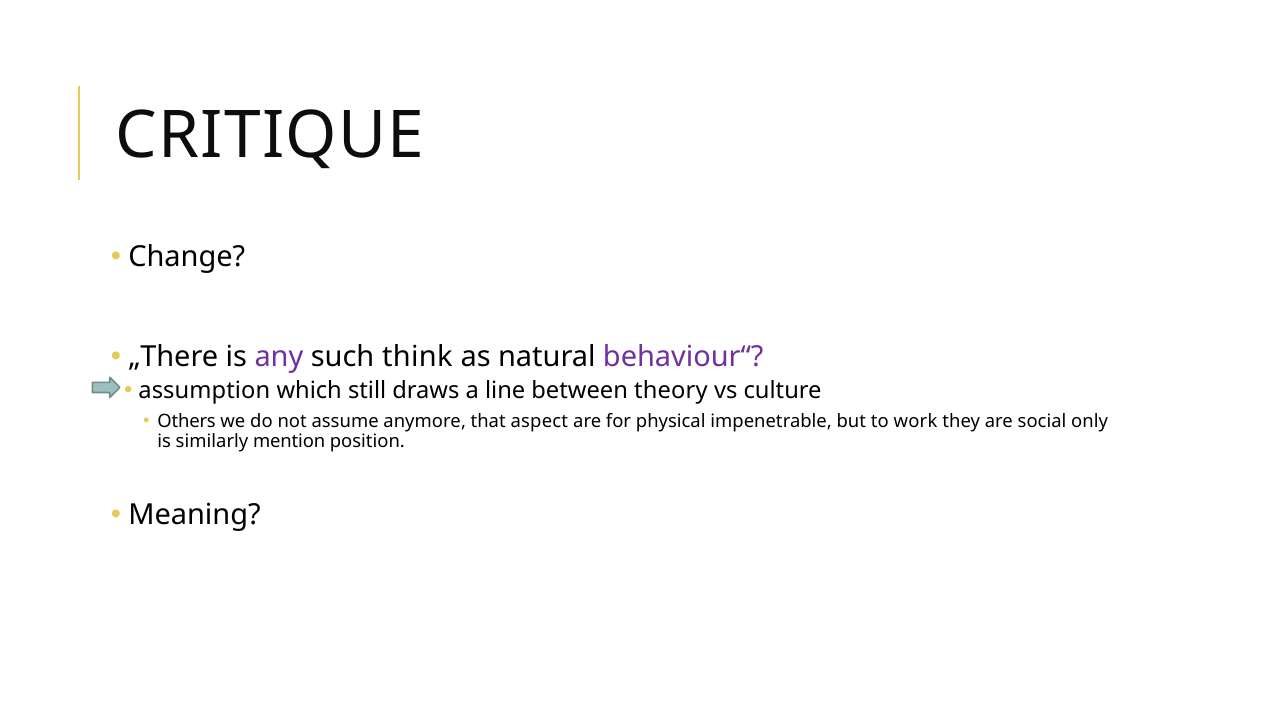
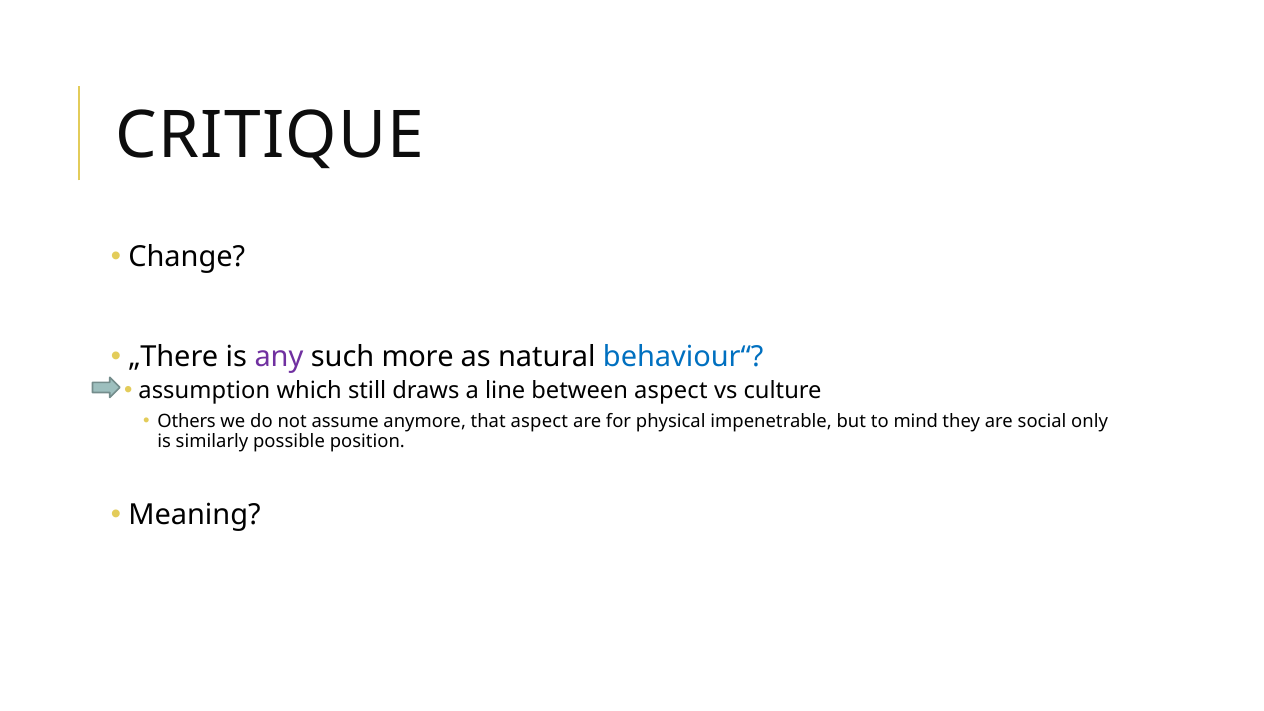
think: think -> more
behaviour“ colour: purple -> blue
between theory: theory -> aspect
work: work -> mind
mention: mention -> possible
